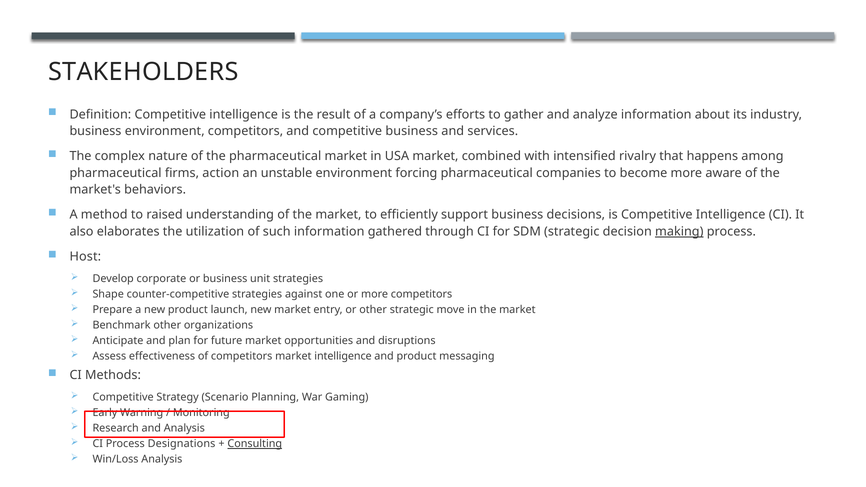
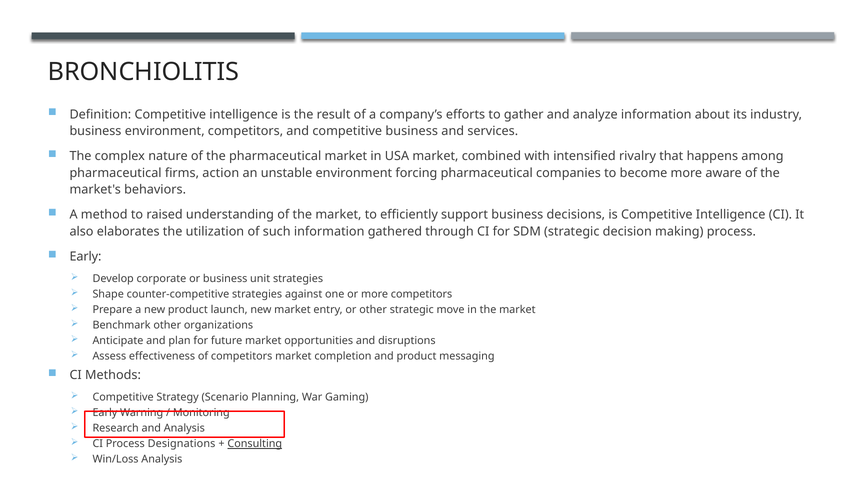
STAKEHOLDERS: STAKEHOLDERS -> BRONCHIOLITIS
making underline: present -> none
Host at (85, 257): Host -> Early
market intelligence: intelligence -> completion
